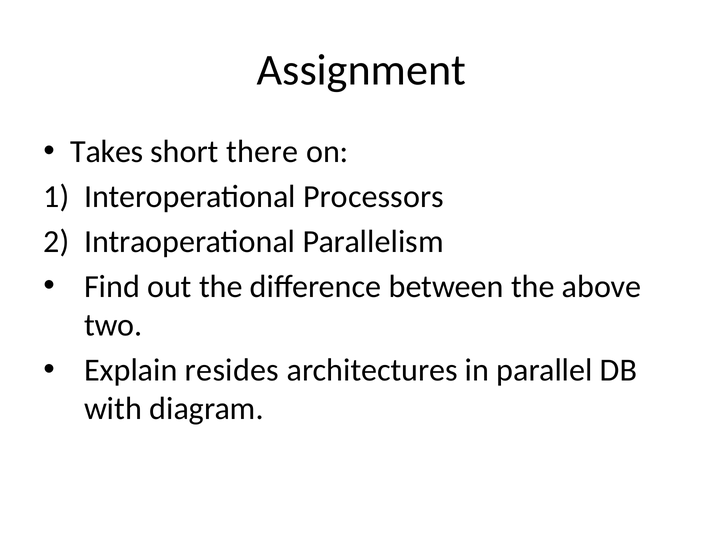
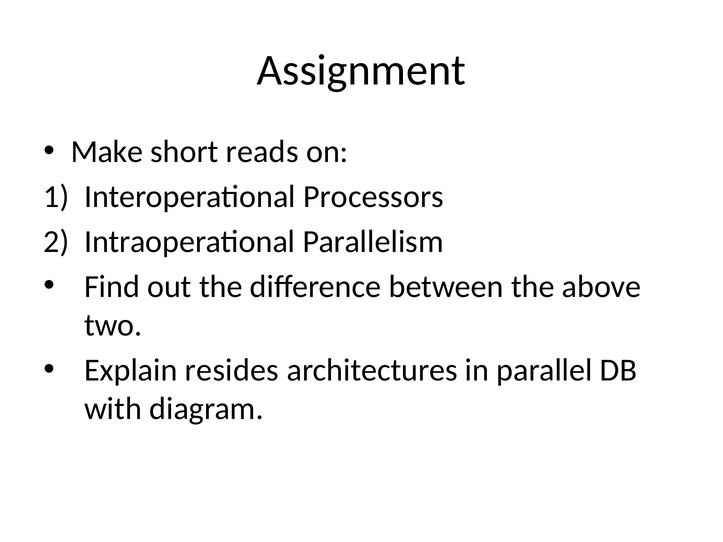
Takes: Takes -> Make
there: there -> reads
